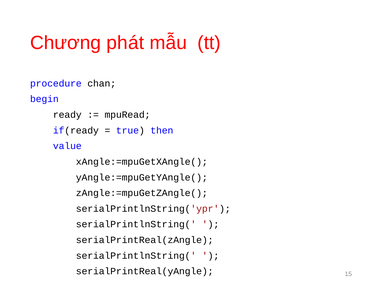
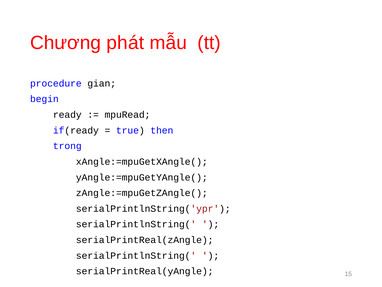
chan: chan -> gian
value: value -> trong
